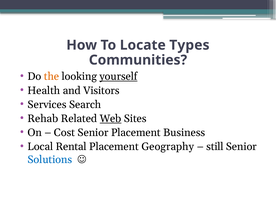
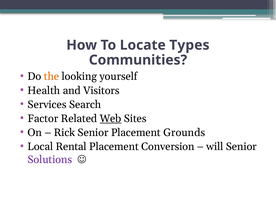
yourself underline: present -> none
Rehab: Rehab -> Factor
Cost: Cost -> Rick
Business: Business -> Grounds
Geography: Geography -> Conversion
still: still -> will
Solutions colour: blue -> purple
